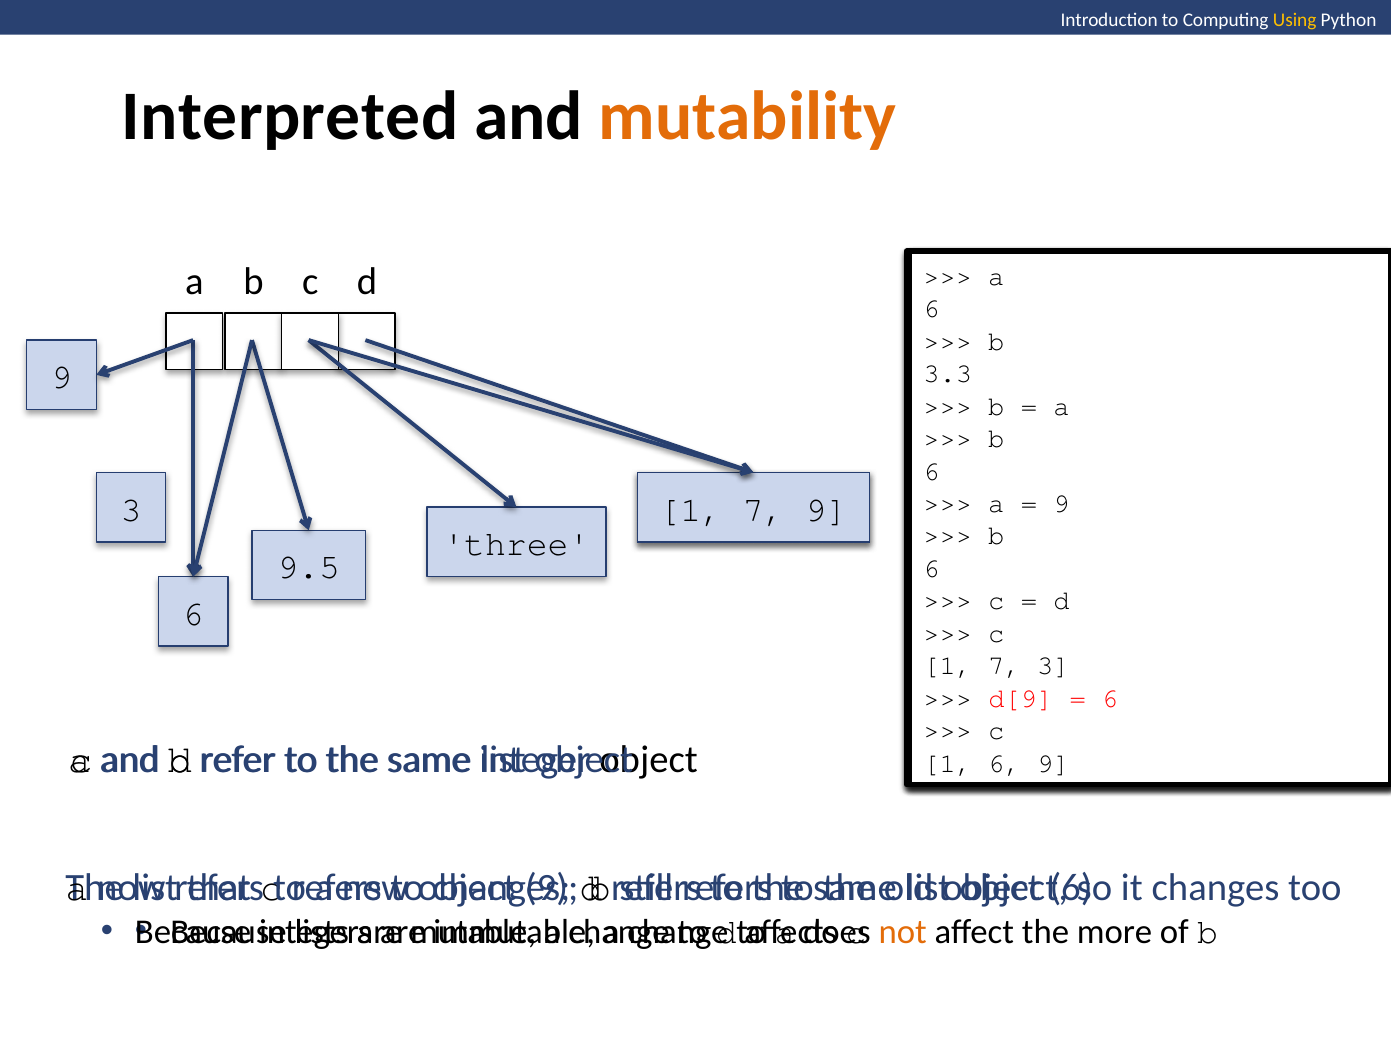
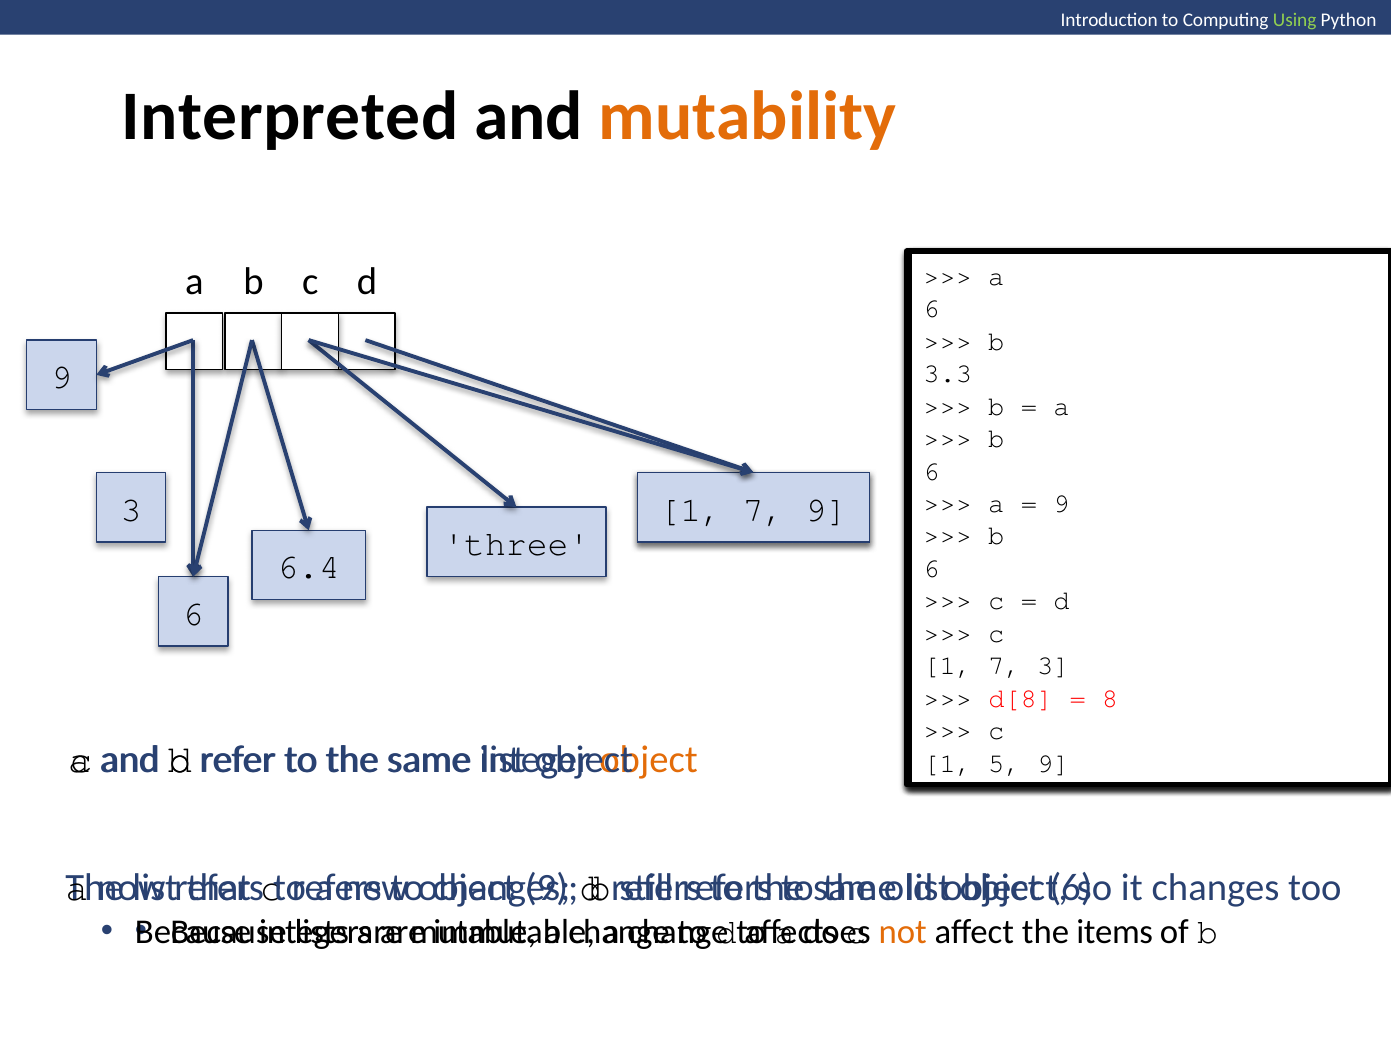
Using colour: yellow -> light green
9.5: 9.5 -> 6.4
d[9: d[9 -> d[8
6 at (1110, 699): 6 -> 8
object at (649, 759) colour: black -> orange
1 6: 6 -> 5
more: more -> items
